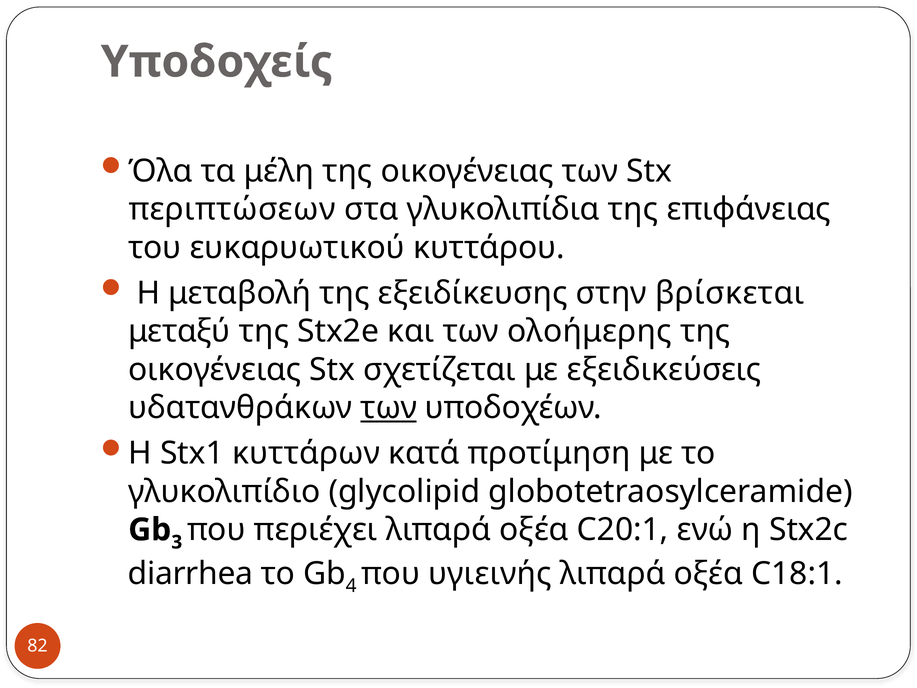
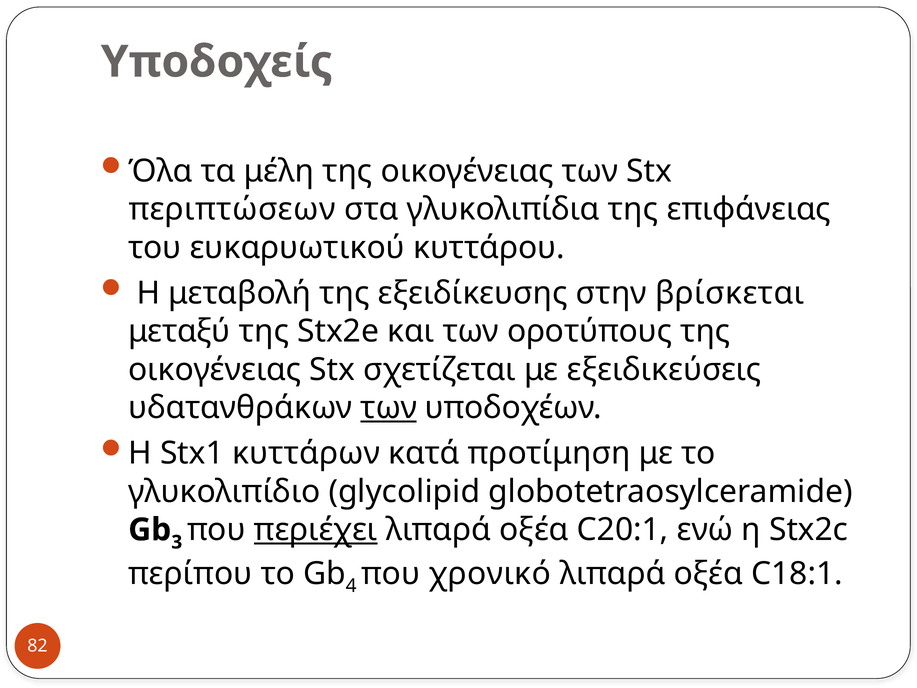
ολοήμερης: ολοήμερης -> οροτύπους
περιέχει underline: none -> present
diarrhea: diarrhea -> περίπου
υγιεινής: υγιεινής -> χρονικό
